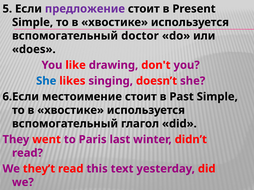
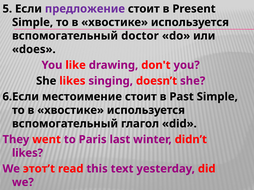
She at (46, 81) colour: blue -> black
read at (27, 153): read -> likes
they’t: they’t -> этот’t
